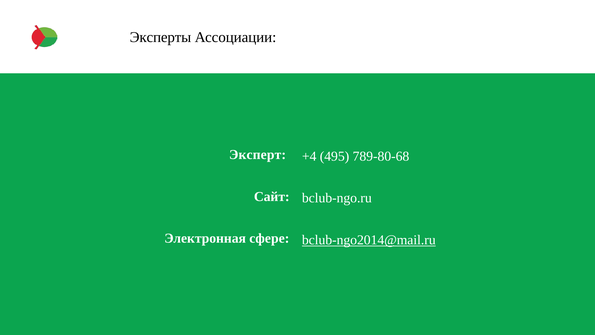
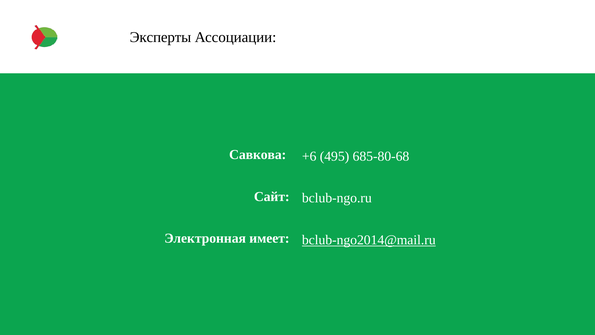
Эксперт: Эксперт -> Савкова
+4: +4 -> +6
789-80-68: 789-80-68 -> 685-80-68
сфере: сфере -> имеет
